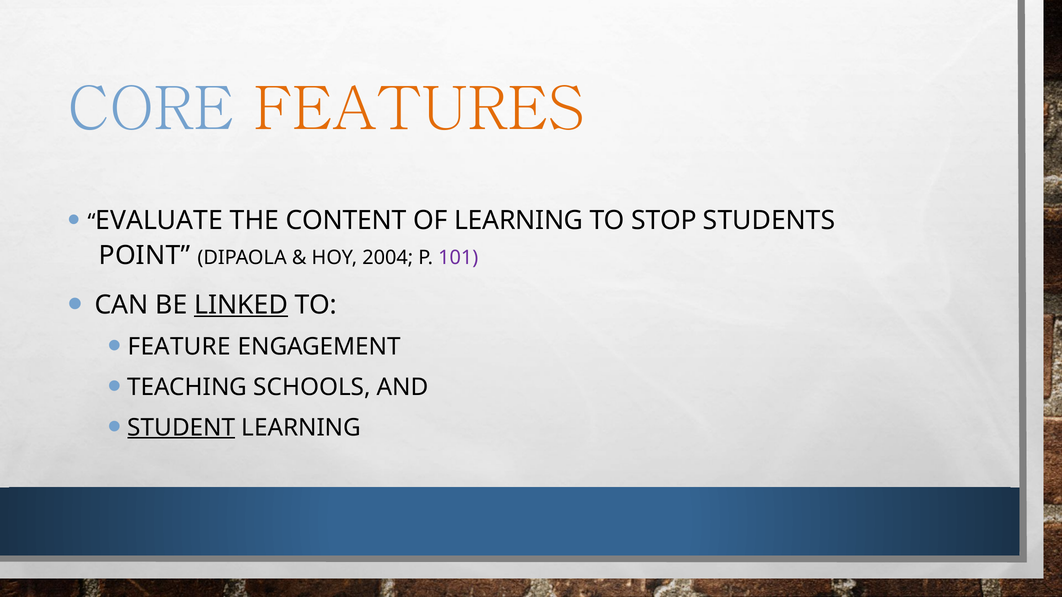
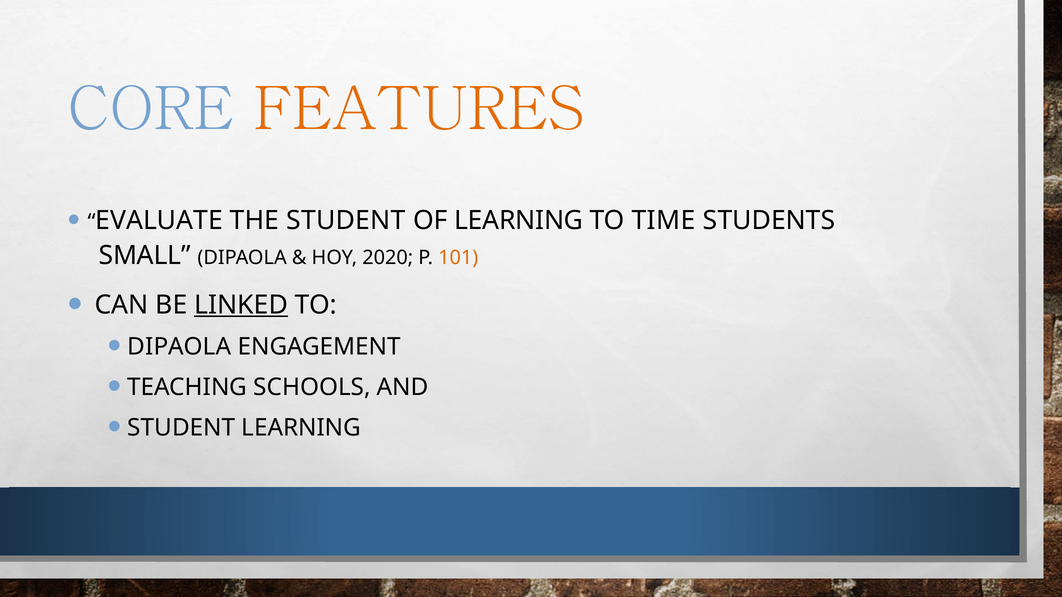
THE CONTENT: CONTENT -> STUDENT
STOP: STOP -> TIME
POINT: POINT -> SMALL
2004: 2004 -> 2020
101 colour: purple -> orange
FEATURE at (179, 347): FEATURE -> DIPAOLA
STUDENT at (181, 428) underline: present -> none
